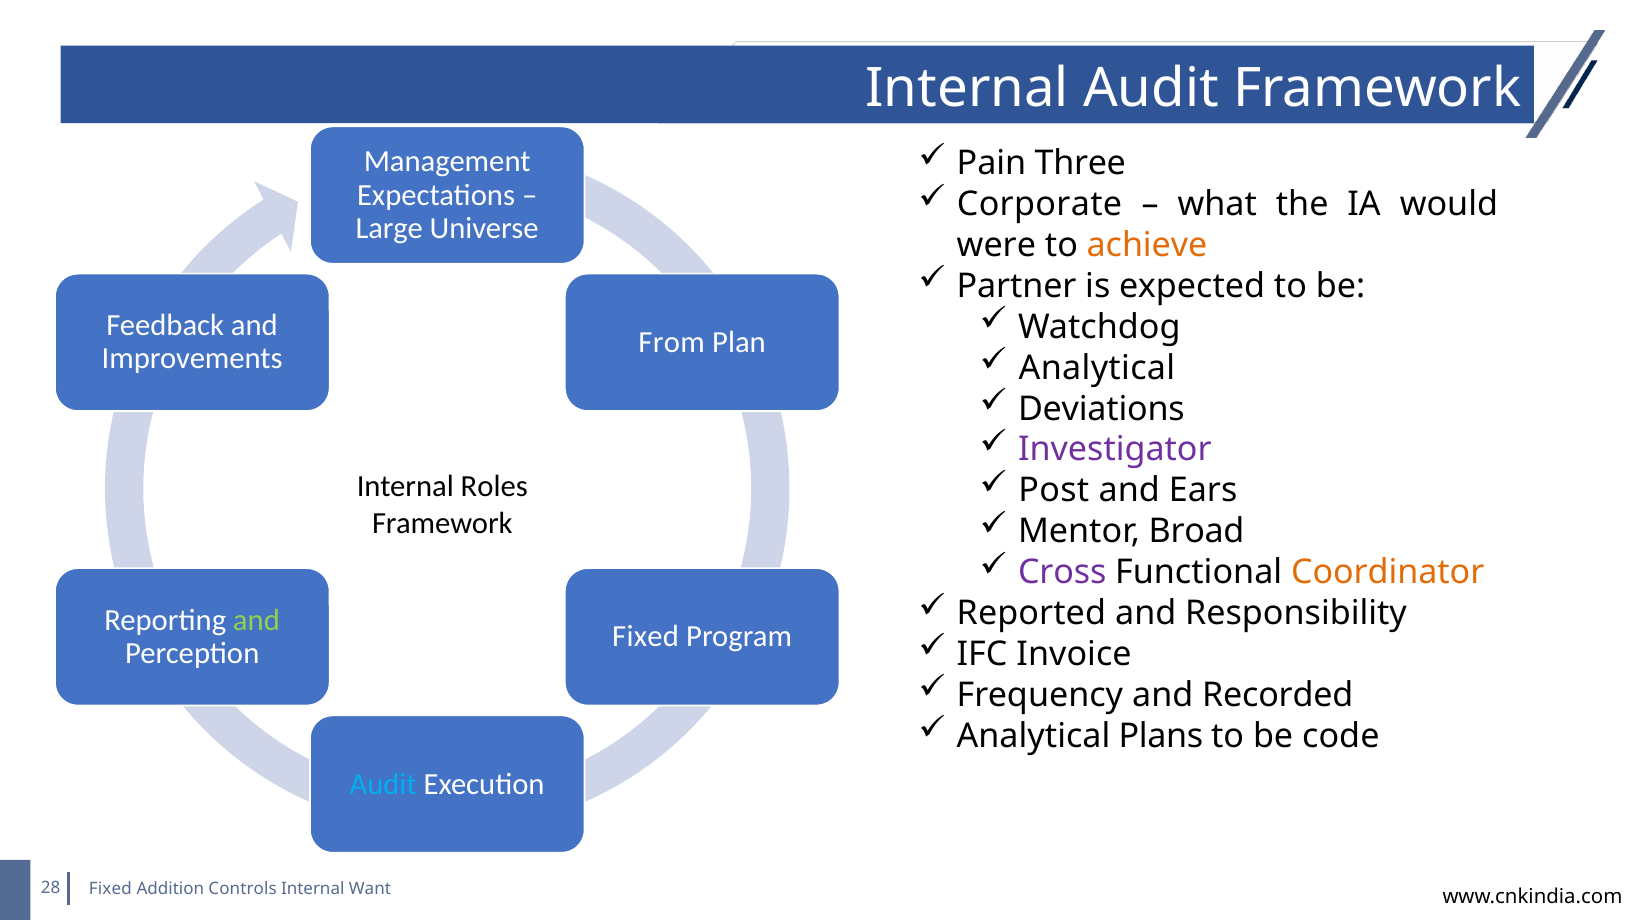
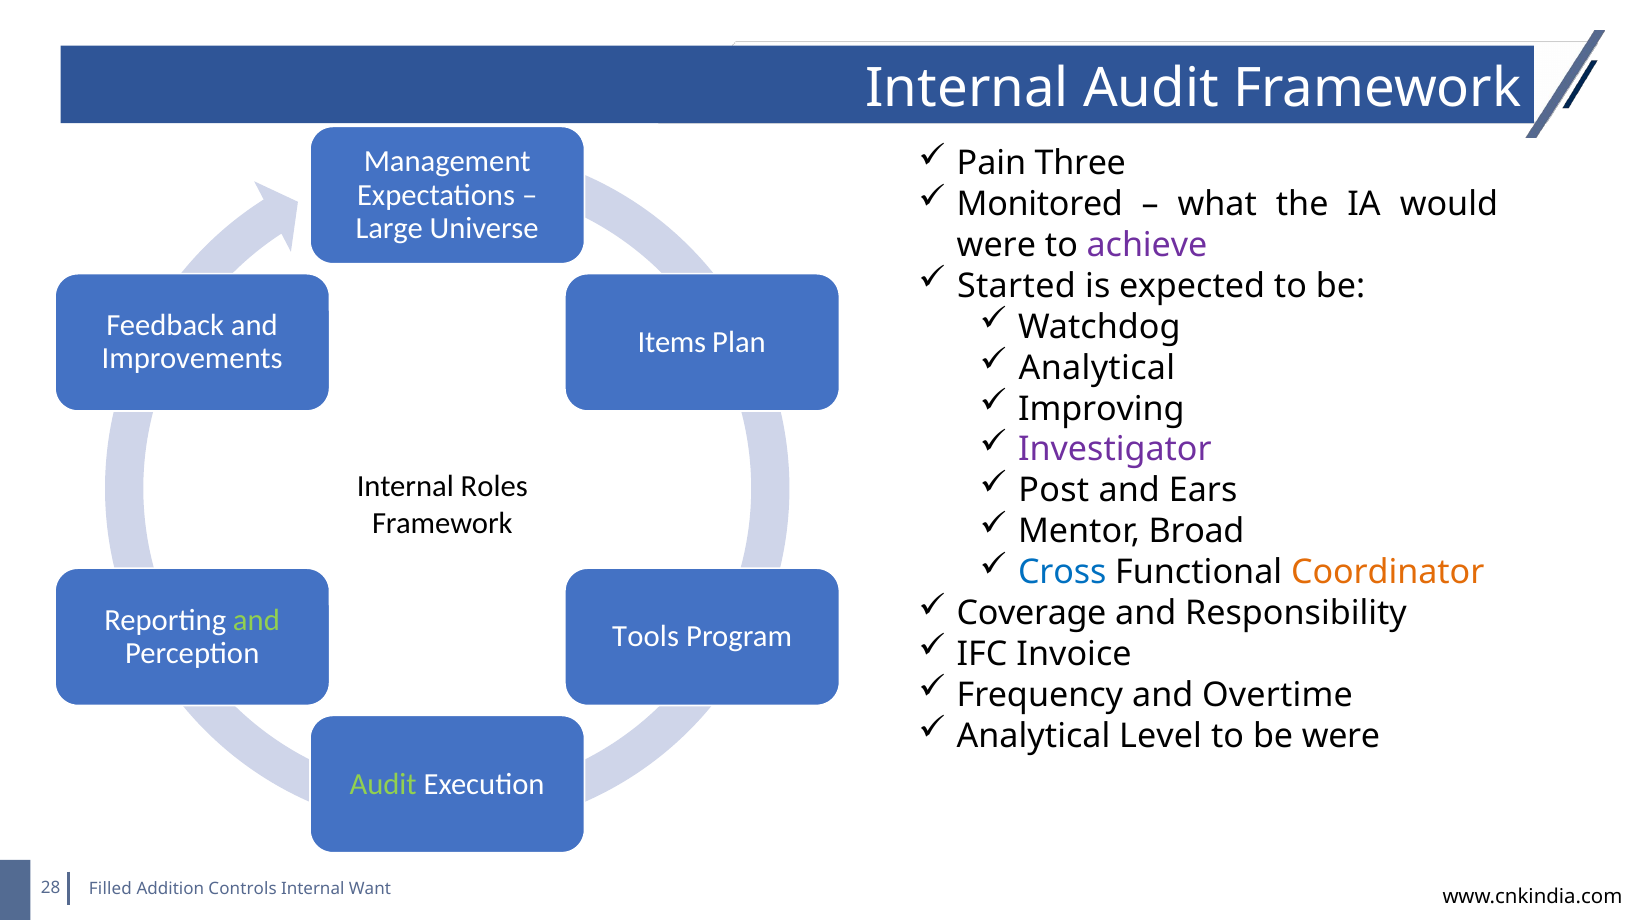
Corporate: Corporate -> Monitored
achieve colour: orange -> purple
Partner: Partner -> Started
From: From -> Items
Deviations: Deviations -> Improving
Cross colour: purple -> blue
Reported: Reported -> Coverage
Fixed at (646, 636): Fixed -> Tools
Recorded: Recorded -> Overtime
Plans: Plans -> Level
be code: code -> were
Audit at (383, 784) colour: light blue -> light green
Fixed at (110, 889): Fixed -> Filled
